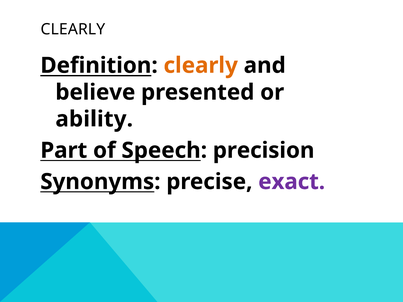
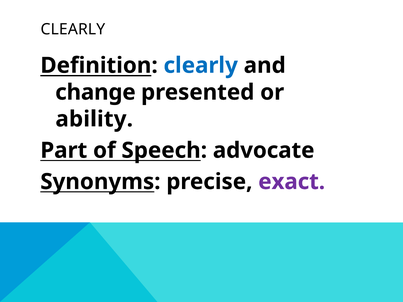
clearly at (201, 66) colour: orange -> blue
believe: believe -> change
precision: precision -> advocate
